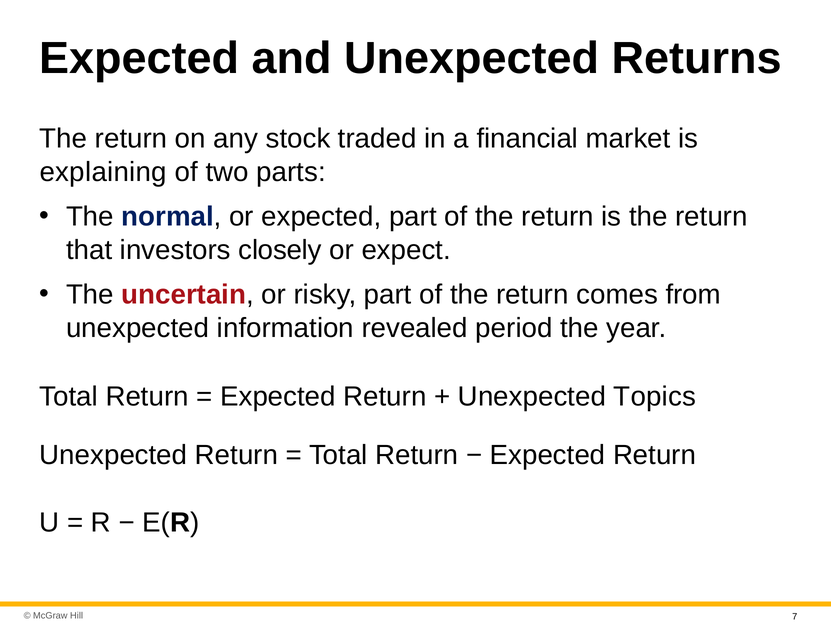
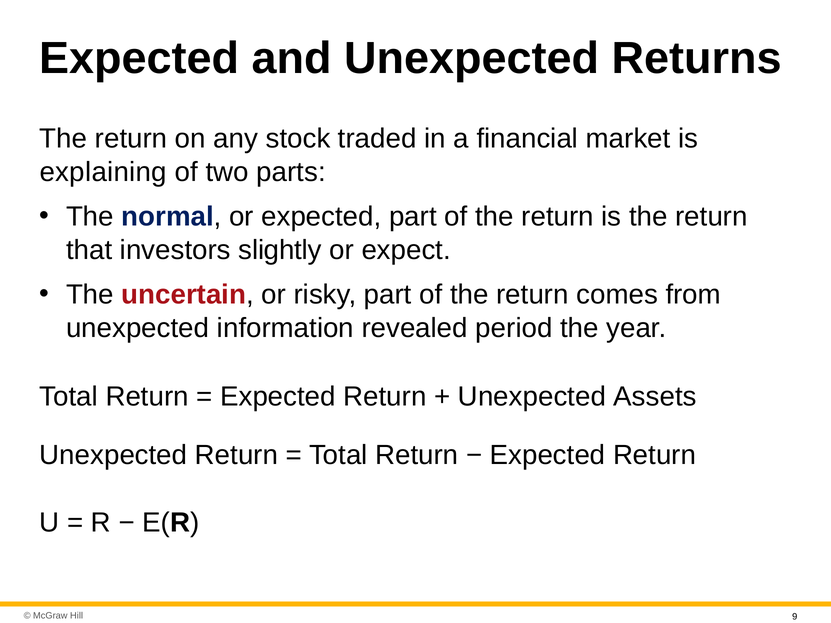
closely: closely -> slightly
Topics: Topics -> Assets
7: 7 -> 9
